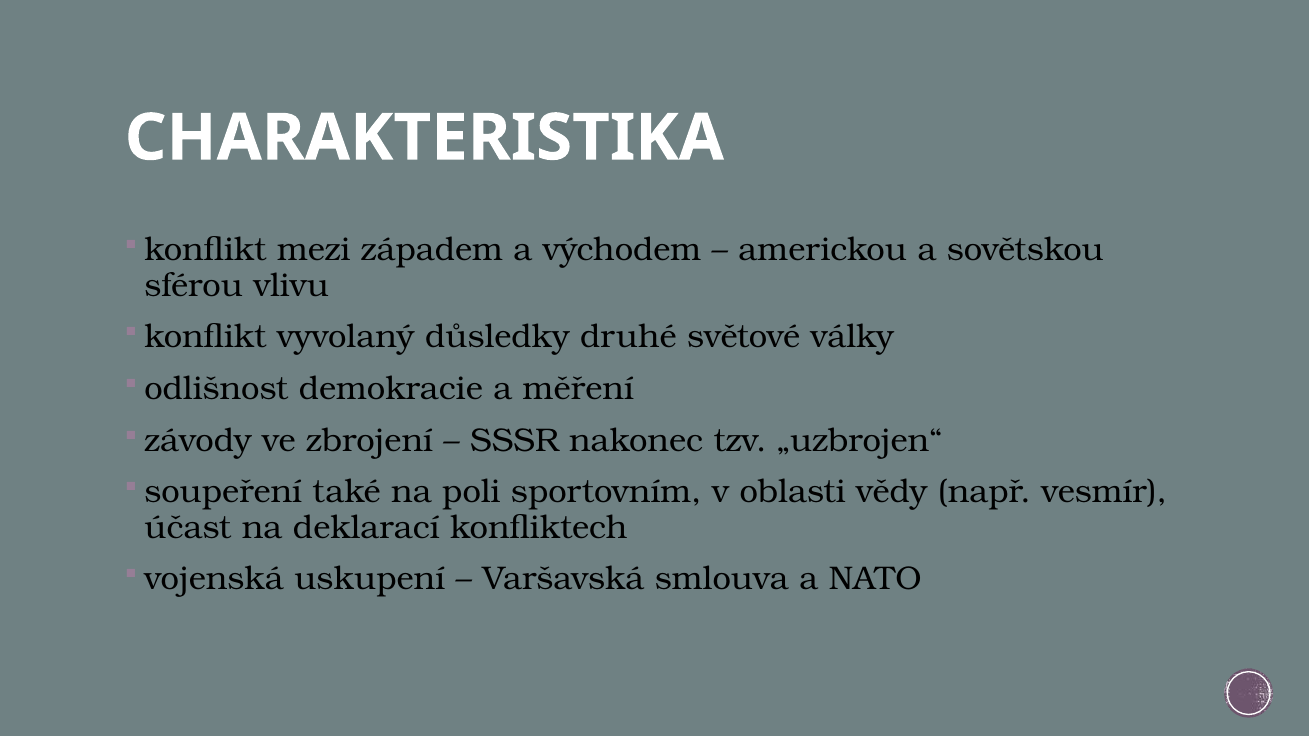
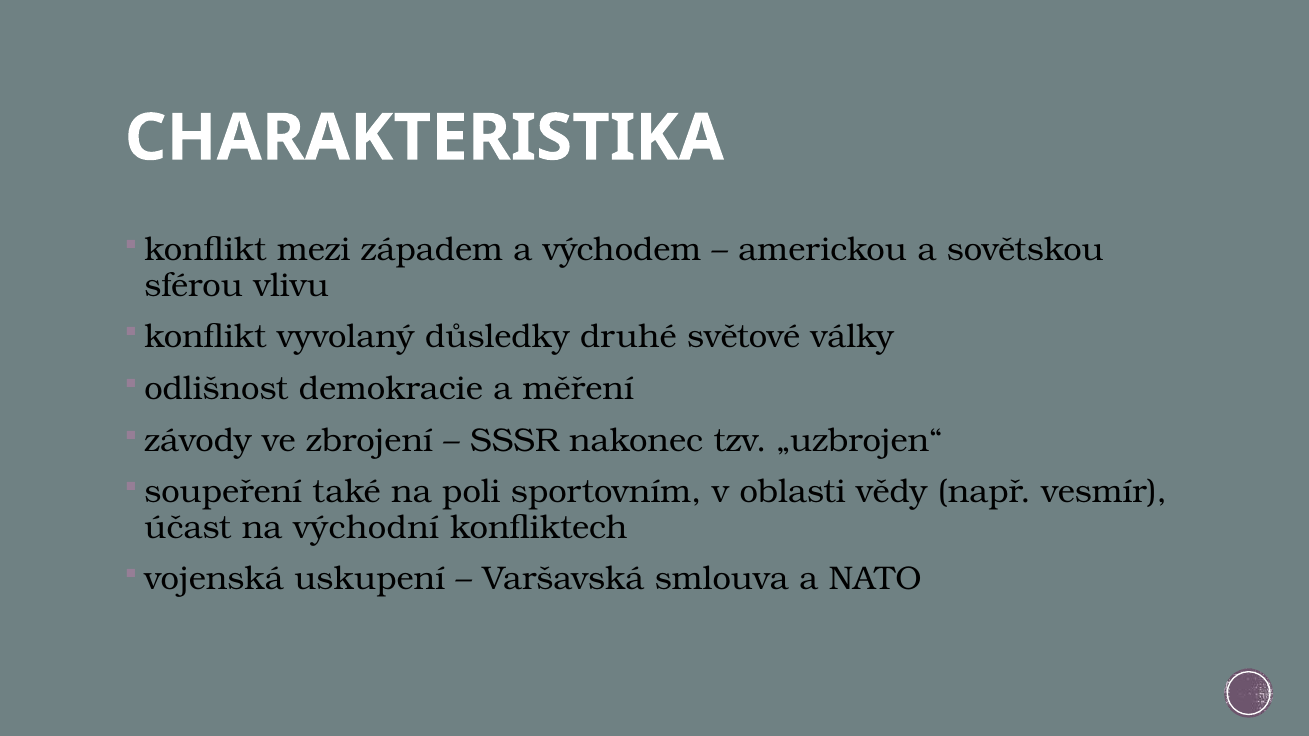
deklarací: deklarací -> východní
